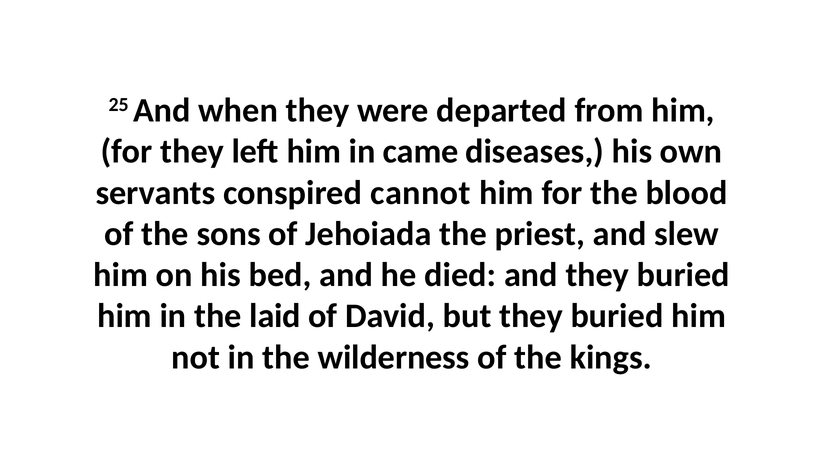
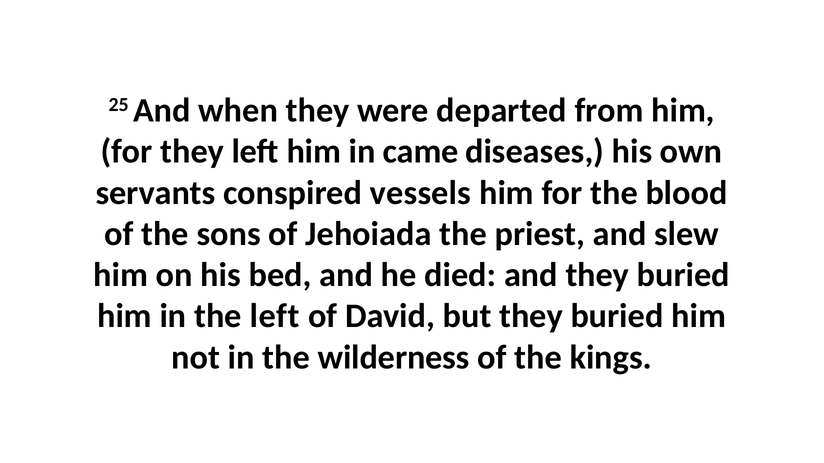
cannot: cannot -> vessels
the laid: laid -> left
